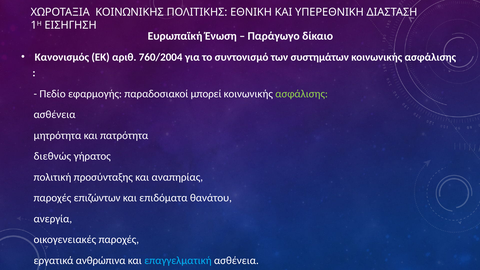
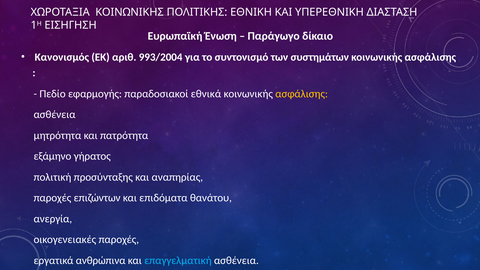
760/2004: 760/2004 -> 993/2004
μπορεί: μπορεί -> εθνικά
ασφάλισης at (302, 94) colour: light green -> yellow
διεθνώς: διεθνώς -> εξάμηνο
